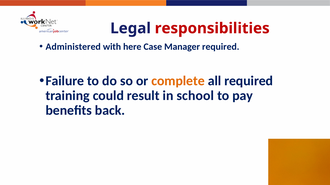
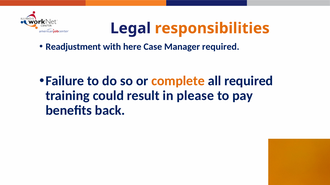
responsibilities colour: red -> orange
Administered: Administered -> Readjustment
school: school -> please
